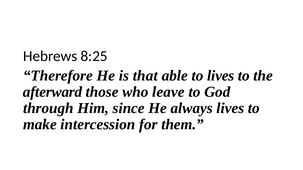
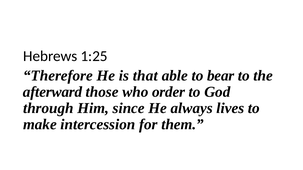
8:25: 8:25 -> 1:25
to lives: lives -> bear
leave: leave -> order
